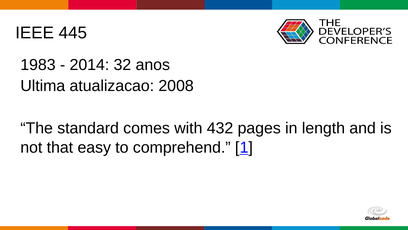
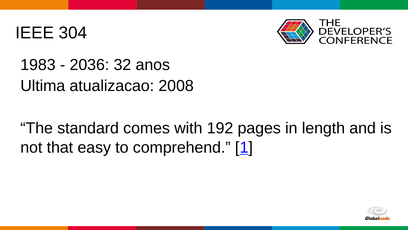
445: 445 -> 304
2014: 2014 -> 2036
432: 432 -> 192
